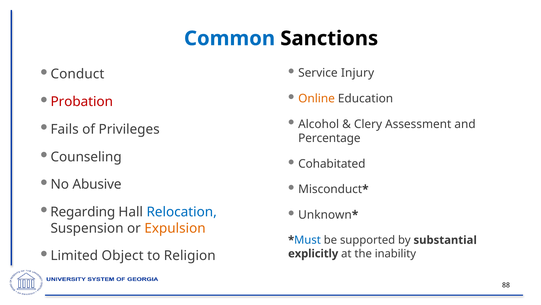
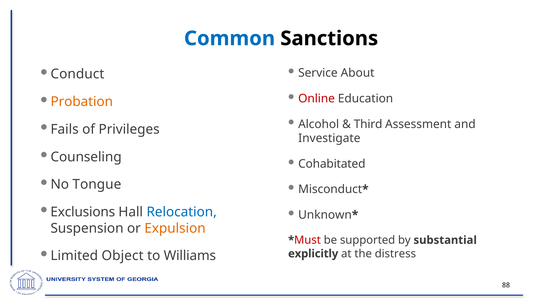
Injury: Injury -> About
Online colour: orange -> red
Probation colour: red -> orange
Clery: Clery -> Third
Percentage: Percentage -> Investigate
Abusive: Abusive -> Tongue
Regarding: Regarding -> Exclusions
Must colour: blue -> red
Religion: Religion -> Williams
inability: inability -> distress
